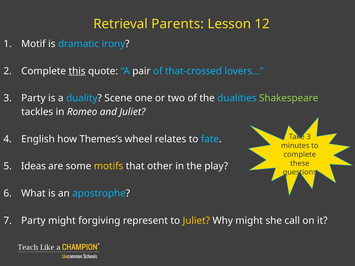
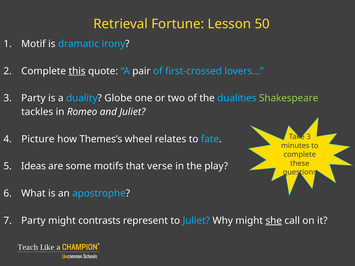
Parents: Parents -> Fortune
12: 12 -> 50
that-crossed: that-crossed -> first-crossed
Scene: Scene -> Globe
English: English -> Picture
motifs colour: yellow -> white
other: other -> verse
forgiving: forgiving -> contrasts
Juliet at (196, 221) colour: yellow -> light blue
she underline: none -> present
